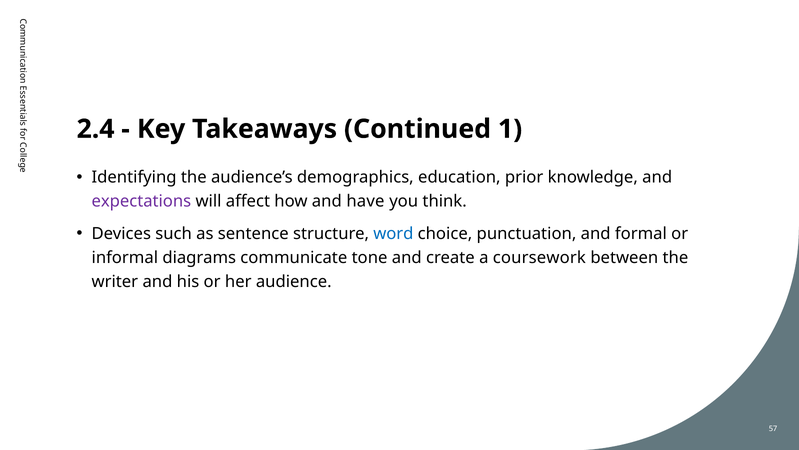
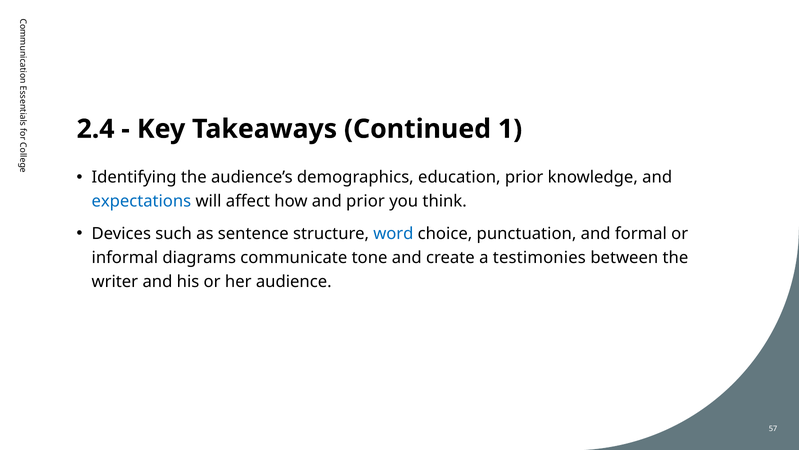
expectations colour: purple -> blue
and have: have -> prior
coursework: coursework -> testimonies
